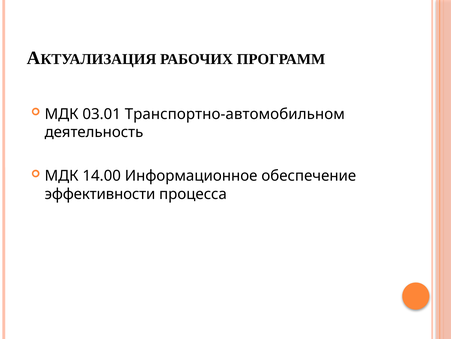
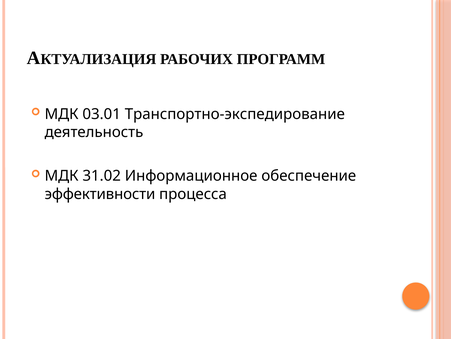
Транспортно-автомобильном: Транспортно-автомобильном -> Транспортно-экспедирование
14.00: 14.00 -> 31.02
